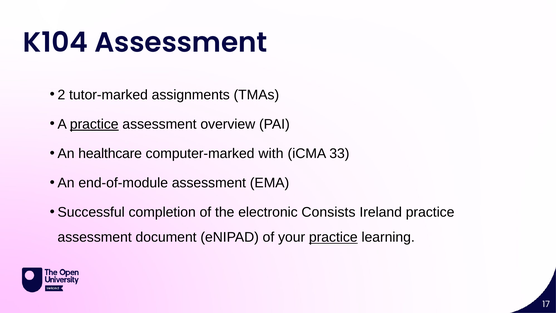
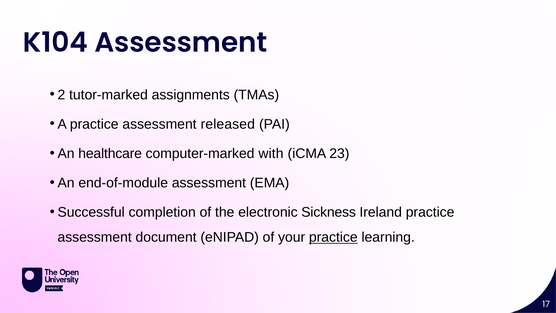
practice at (94, 124) underline: present -> none
overview: overview -> released
33: 33 -> 23
Consists: Consists -> Sickness
